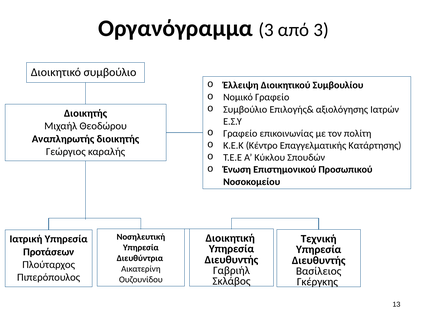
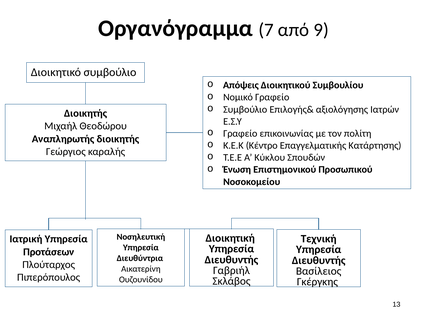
Οργανόγραμμα 3: 3 -> 7
από 3: 3 -> 9
Έλλειψη: Έλλειψη -> Απόψεις
